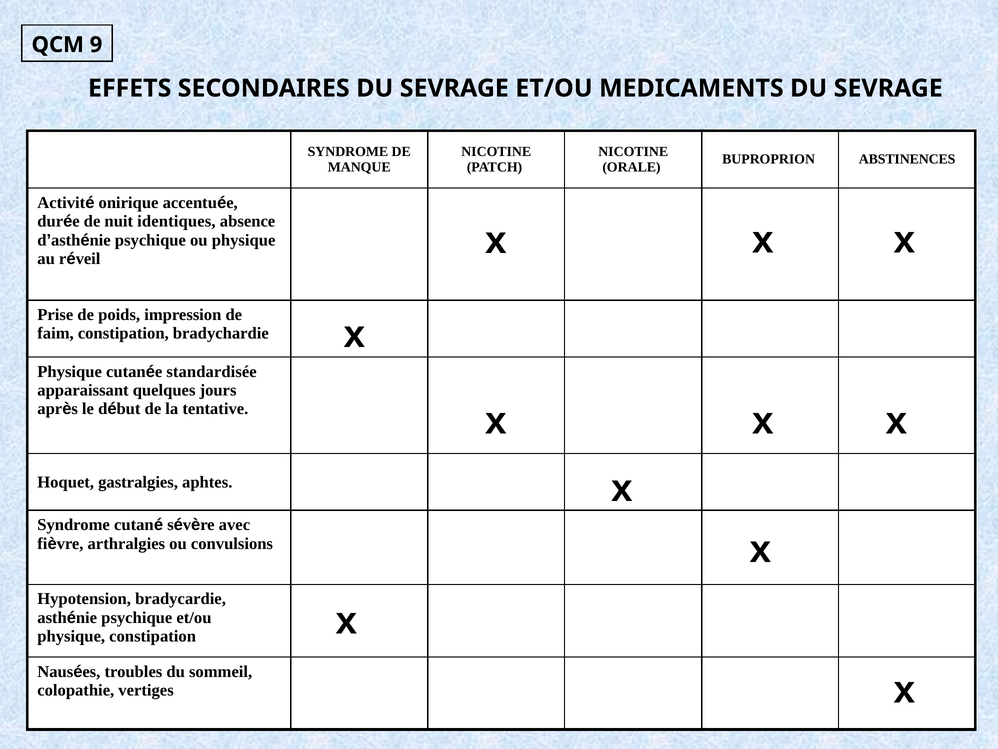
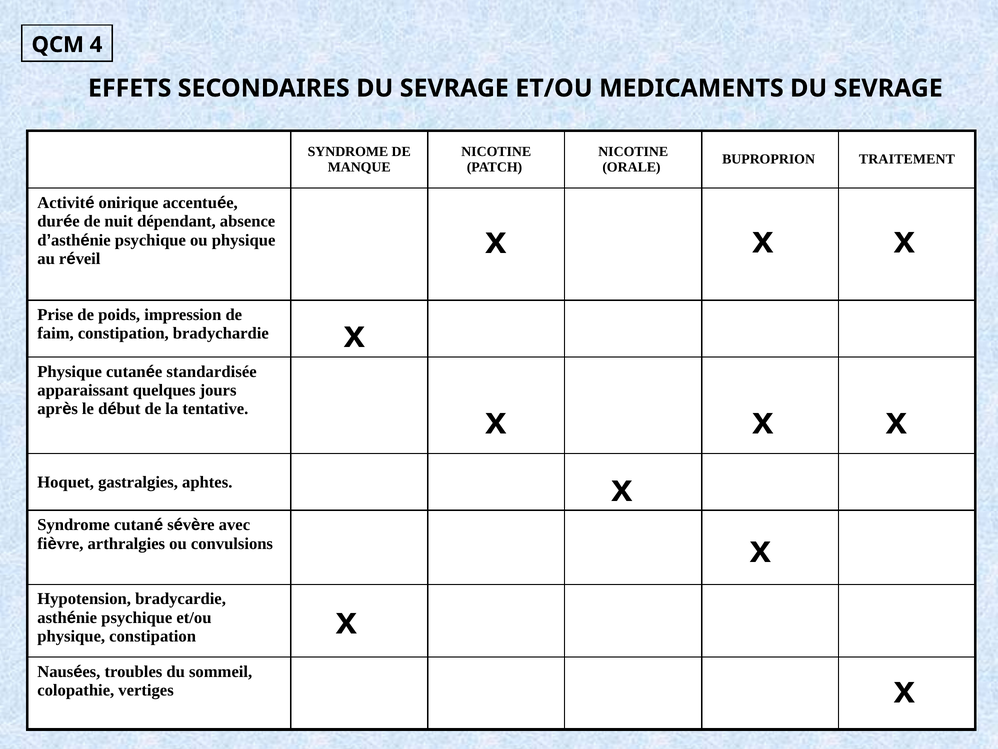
9: 9 -> 4
ABSTINENCES: ABSTINENCES -> TRAITEMENT
identiques: identiques -> dépendant
